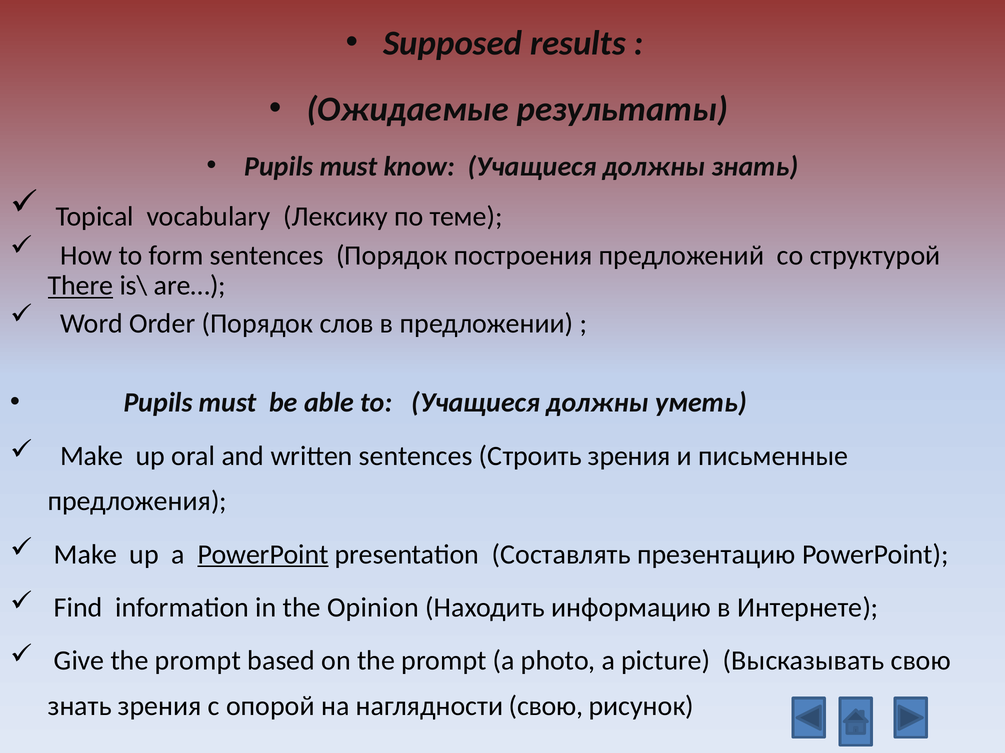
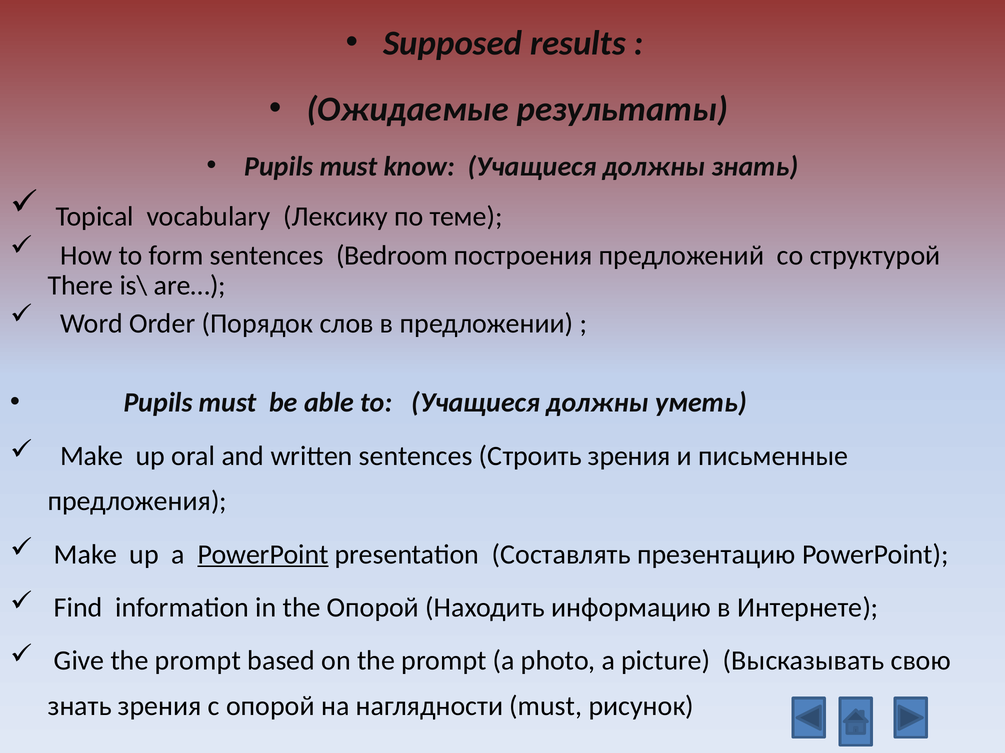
sentences Порядок: Порядок -> Bedroom
There underline: present -> none
the Opinion: Opinion -> Опорой
наглядности свою: свою -> must
